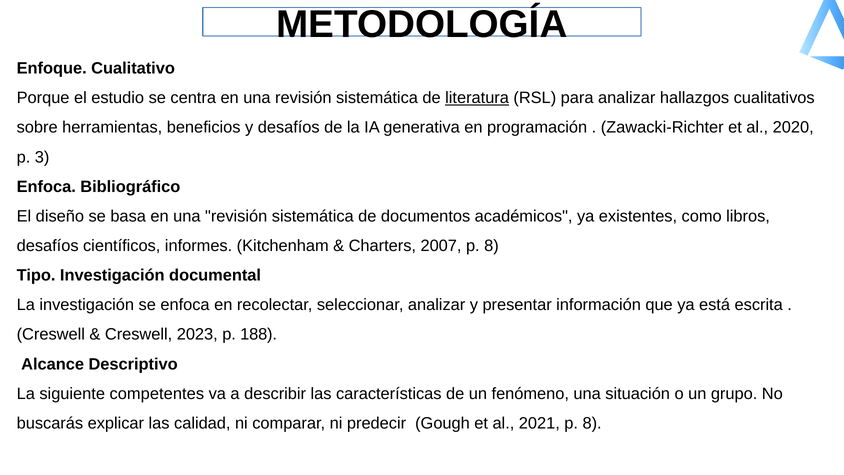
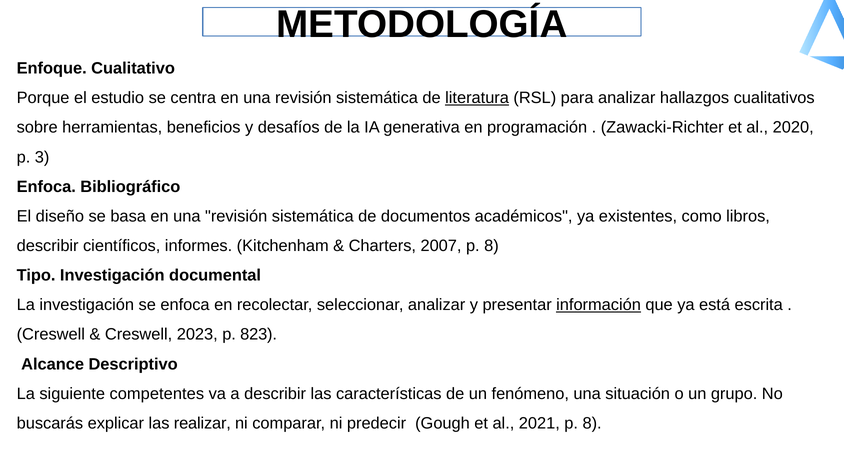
desafíos at (48, 246): desafíos -> describir
información underline: none -> present
188: 188 -> 823
calidad: calidad -> realizar
